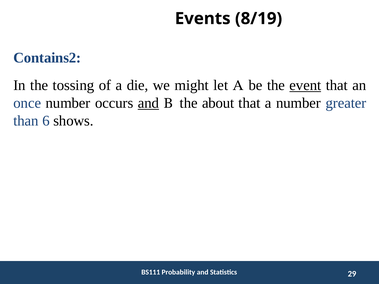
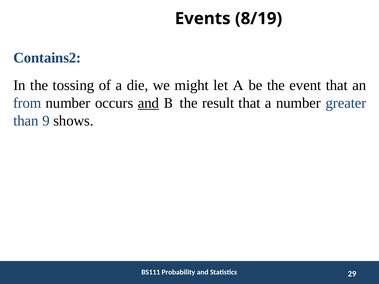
event underline: present -> none
once: once -> from
about: about -> result
6: 6 -> 9
